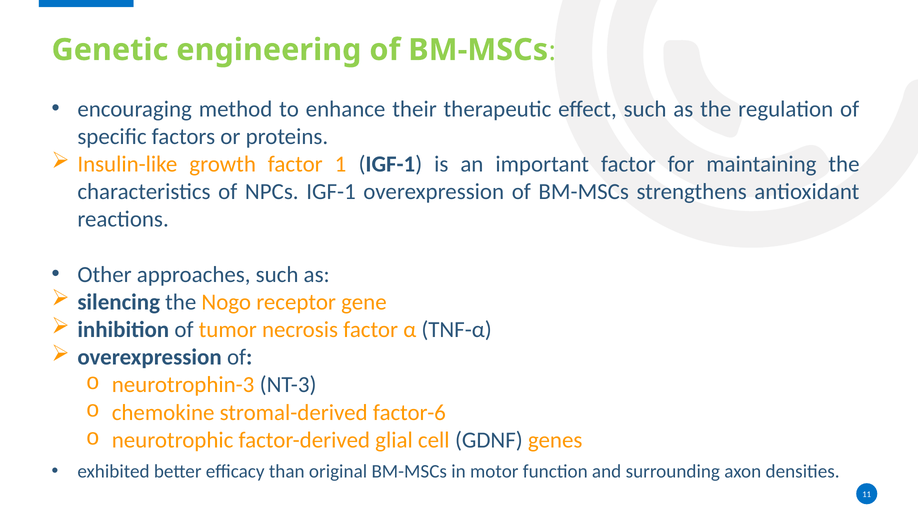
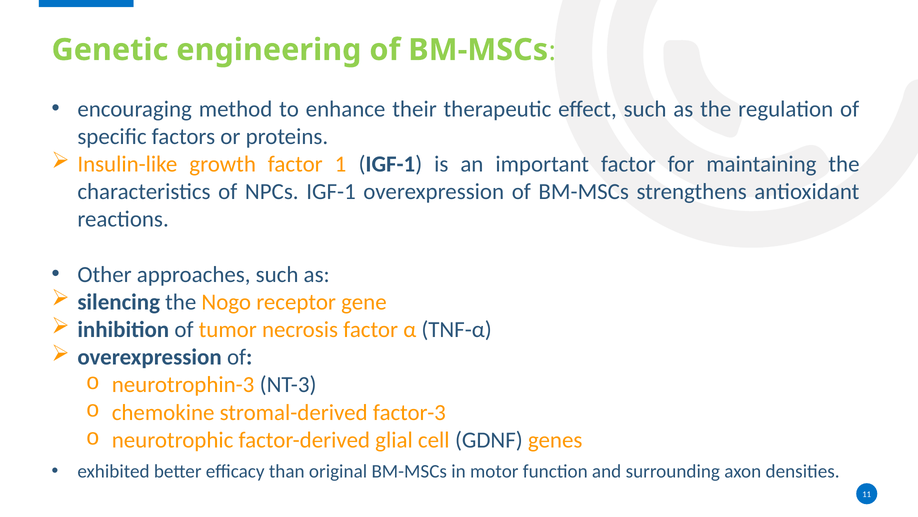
factor-6: factor-6 -> factor-3
